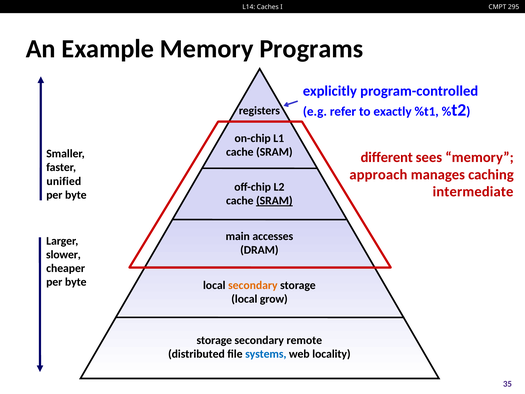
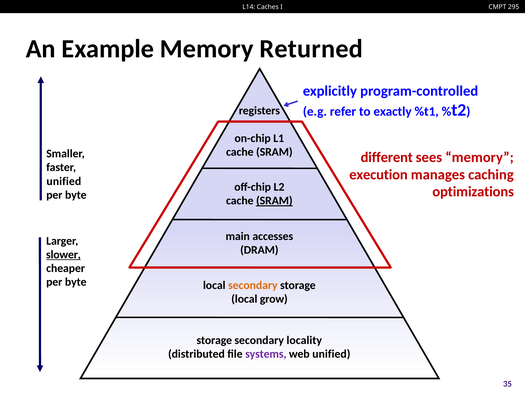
Programs: Programs -> Returned
approach: approach -> execution
intermediate: intermediate -> optimizations
slower underline: none -> present
remote: remote -> locality
systems colour: blue -> purple
web locality: locality -> unified
